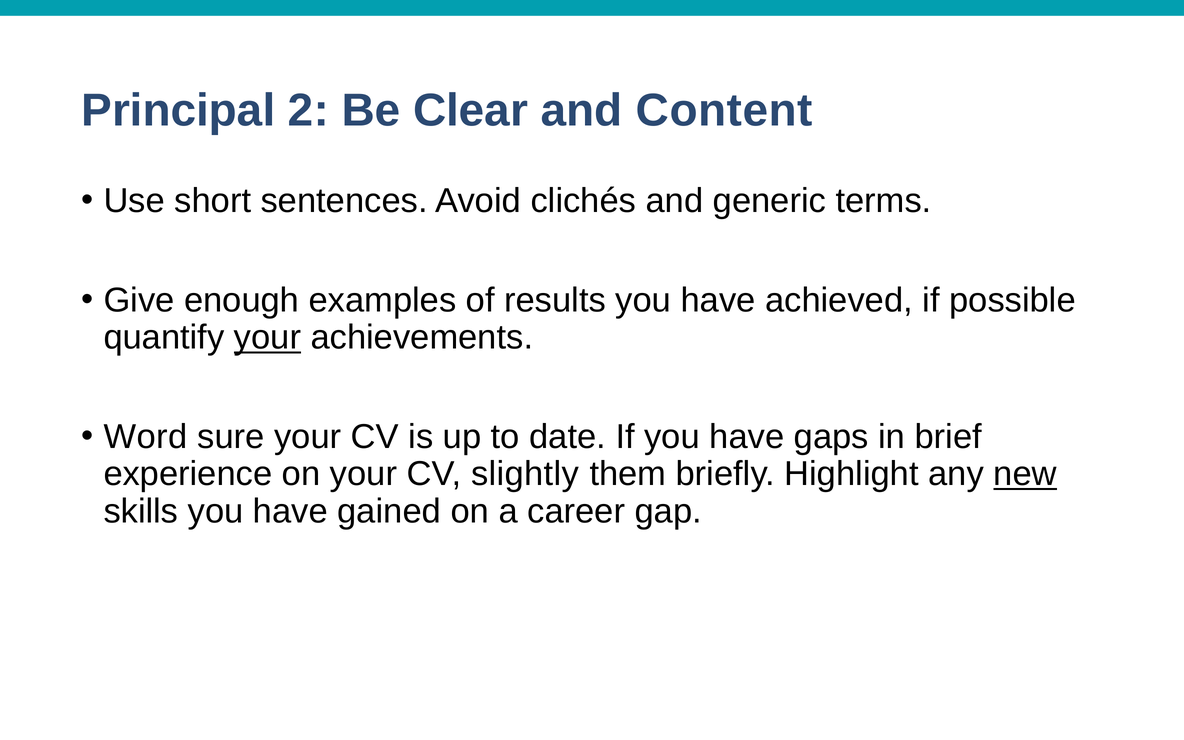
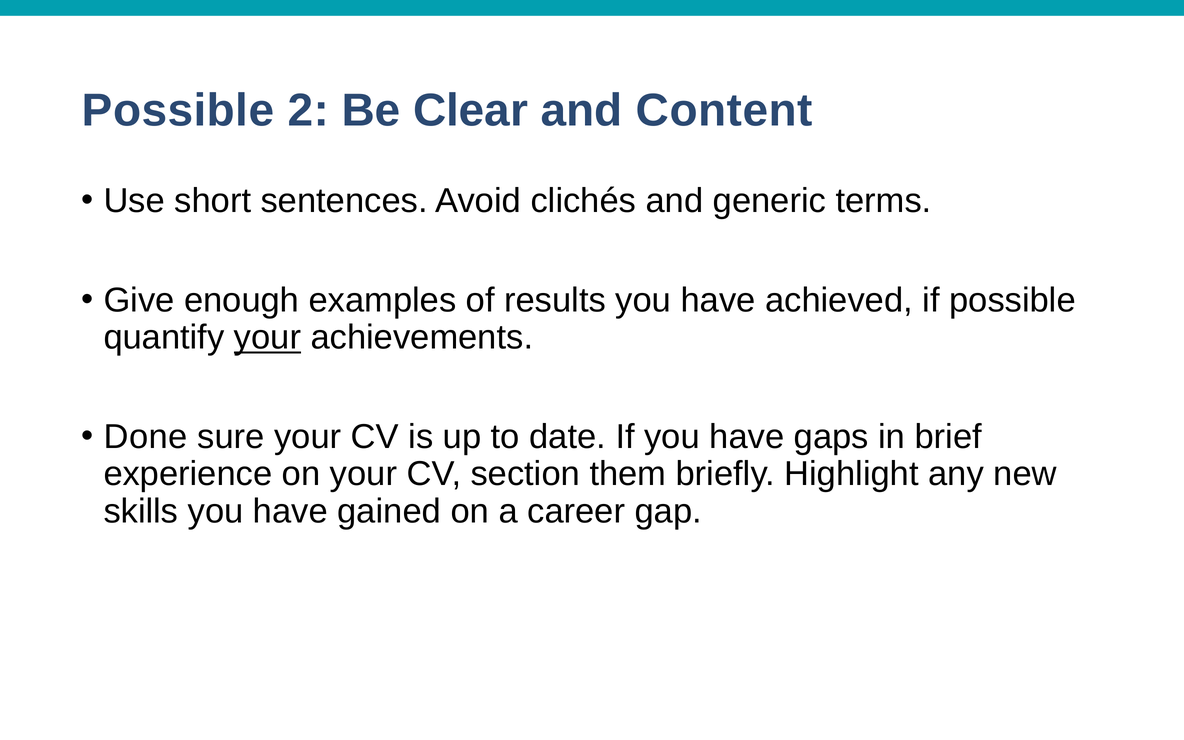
Principal at (178, 111): Principal -> Possible
Word: Word -> Done
slightly: slightly -> section
new underline: present -> none
